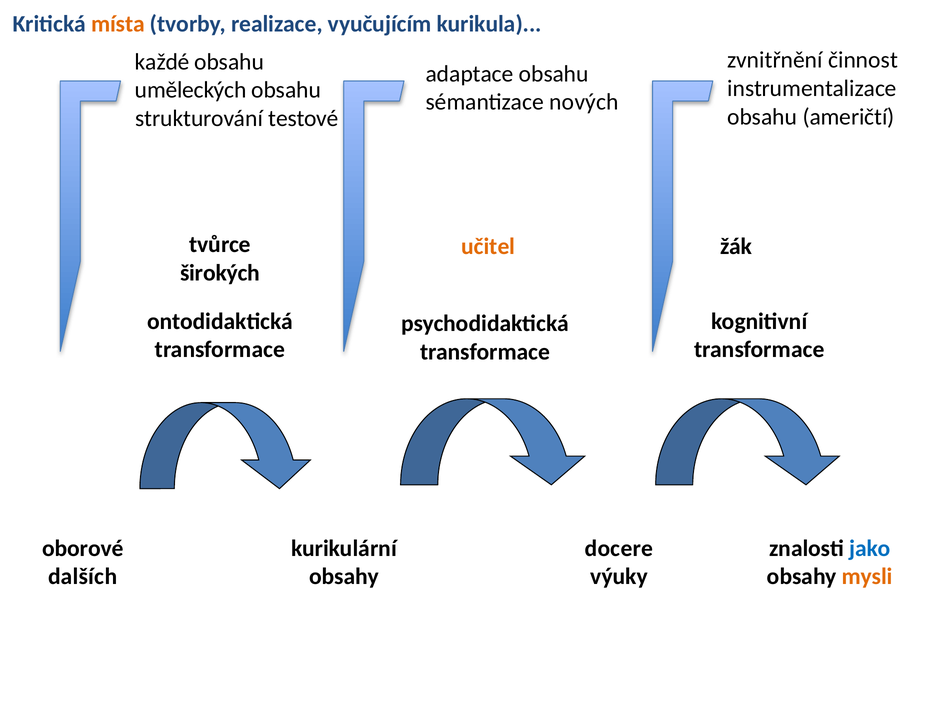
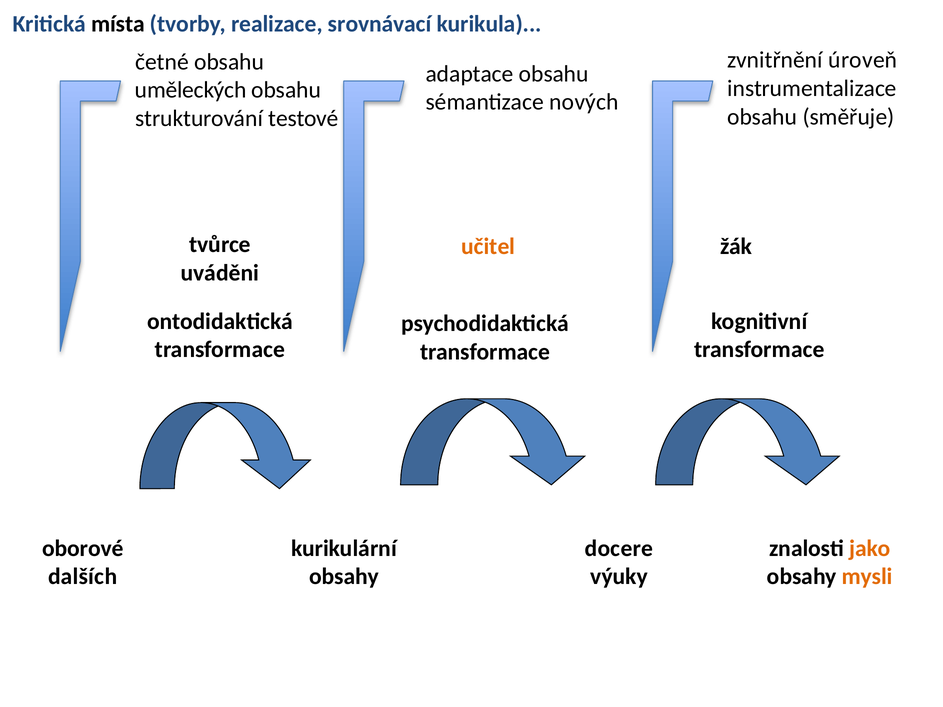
místa colour: orange -> black
vyučujícím: vyučujícím -> srovnávací
činnost: činnost -> úroveň
každé: každé -> četné
američtí: američtí -> směřuje
širokých: širokých -> uváděni
jako colour: blue -> orange
